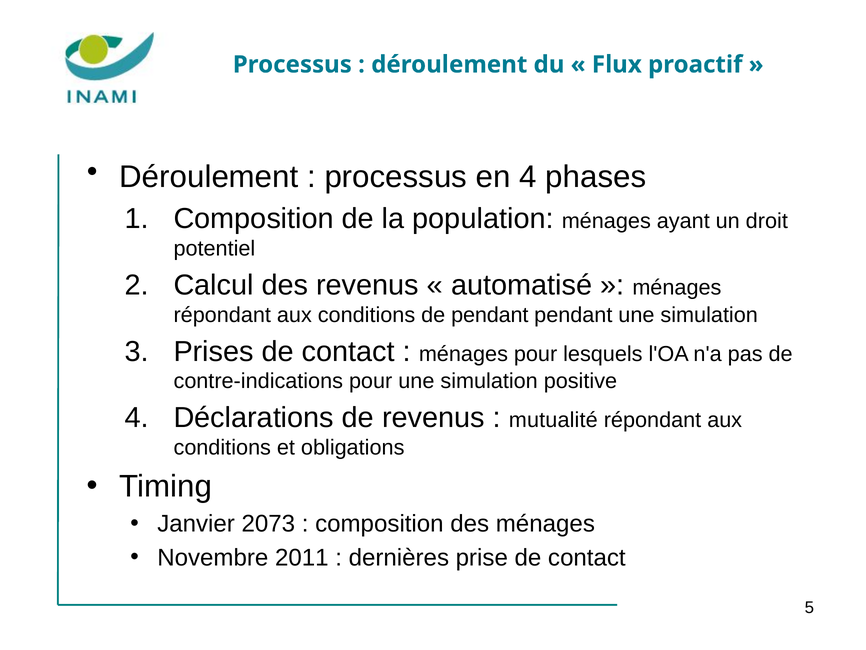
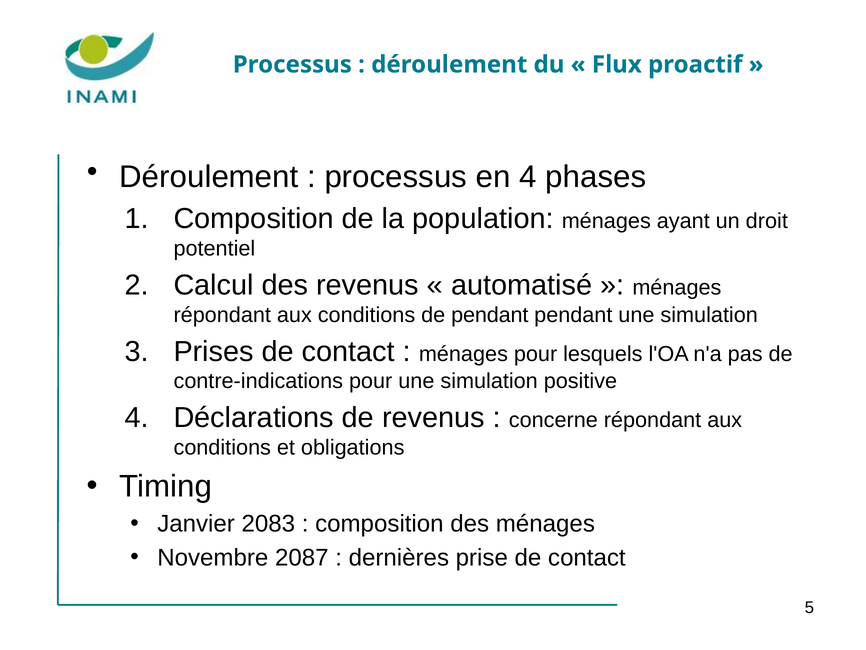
mutualité: mutualité -> concerne
2073: 2073 -> 2083
2011: 2011 -> 2087
